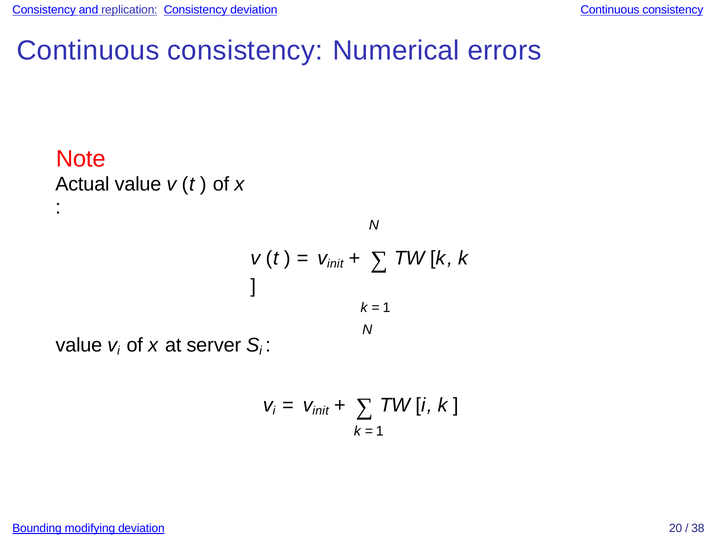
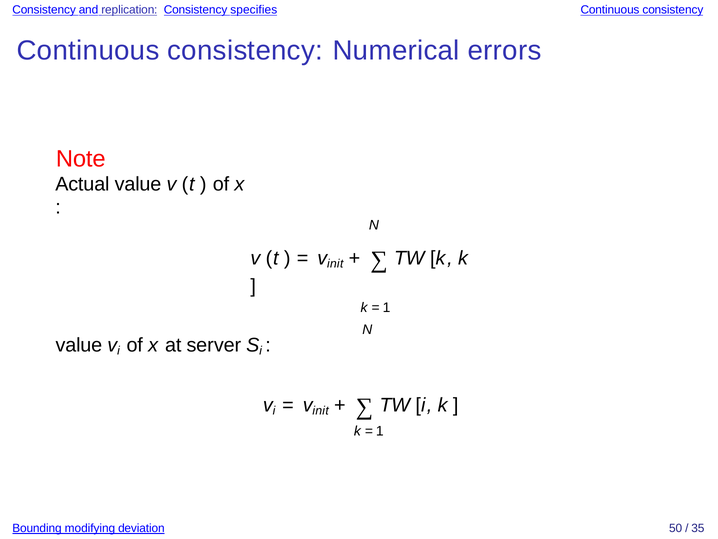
Consistency deviation: deviation -> specifies
20: 20 -> 50
38: 38 -> 35
